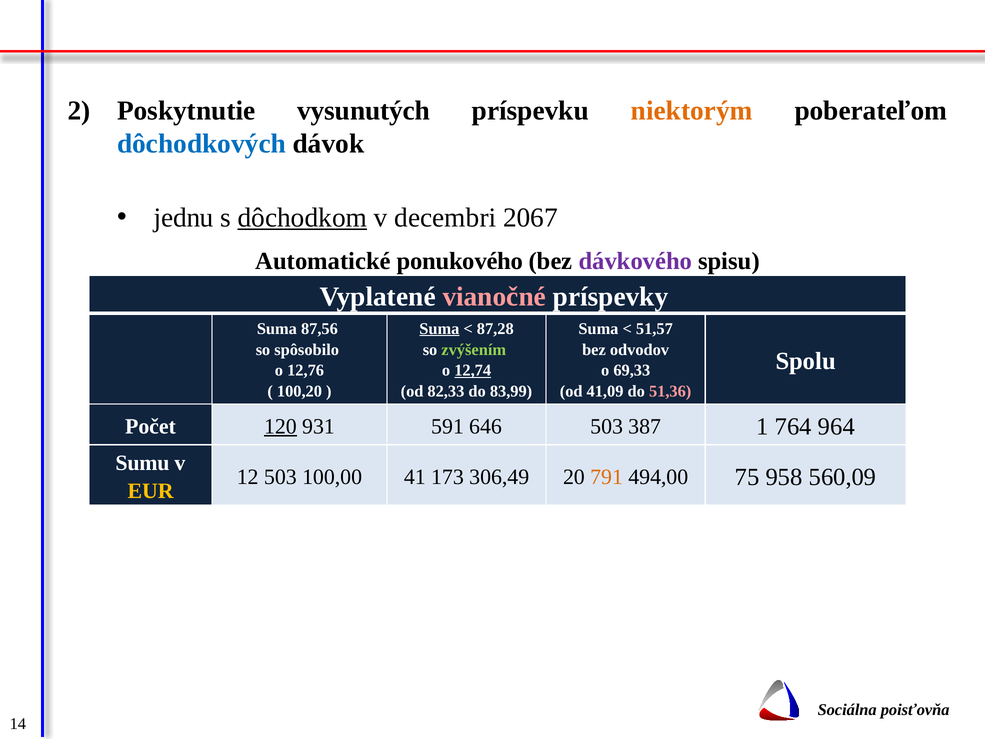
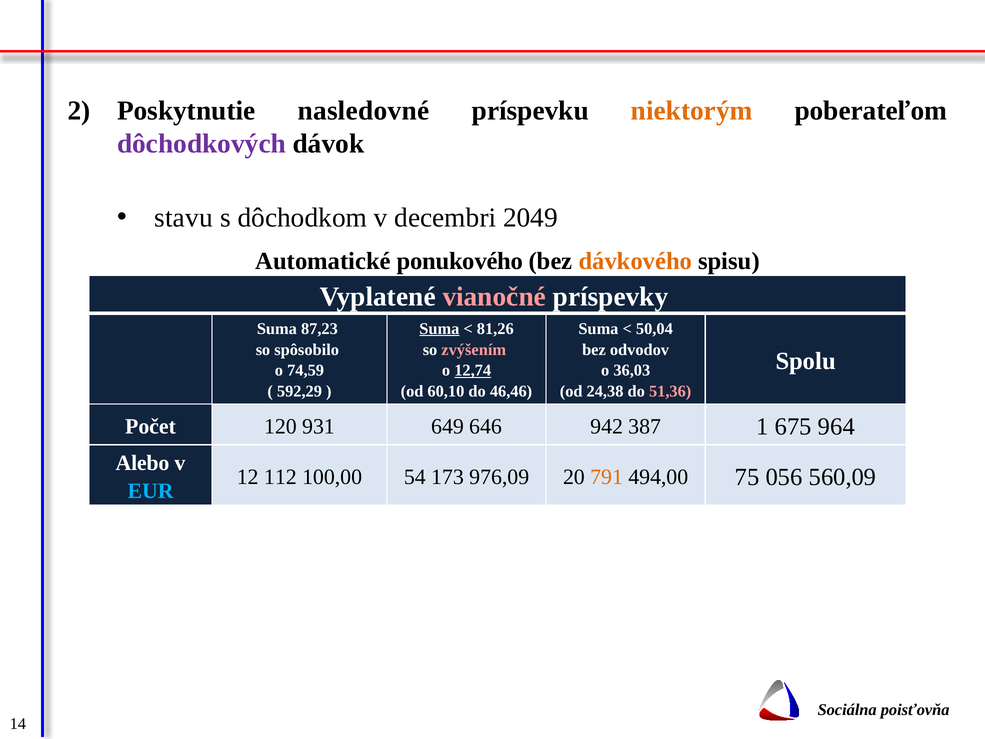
vysunutých: vysunutých -> nasledovné
dôchodkových colour: blue -> purple
jednu: jednu -> stavu
dôchodkom underline: present -> none
2067: 2067 -> 2049
dávkového colour: purple -> orange
87,56: 87,56 -> 87,23
87,28: 87,28 -> 81,26
51,57: 51,57 -> 50,04
zvýšením colour: light green -> pink
12,76: 12,76 -> 74,59
69,33: 69,33 -> 36,03
100,20: 100,20 -> 592,29
82,33: 82,33 -> 60,10
83,99: 83,99 -> 46,46
41,09: 41,09 -> 24,38
120 underline: present -> none
591: 591 -> 649
646 503: 503 -> 942
764: 764 -> 675
Sumu: Sumu -> Alebo
12 503: 503 -> 112
41: 41 -> 54
306,49: 306,49 -> 976,09
958: 958 -> 056
EUR colour: yellow -> light blue
